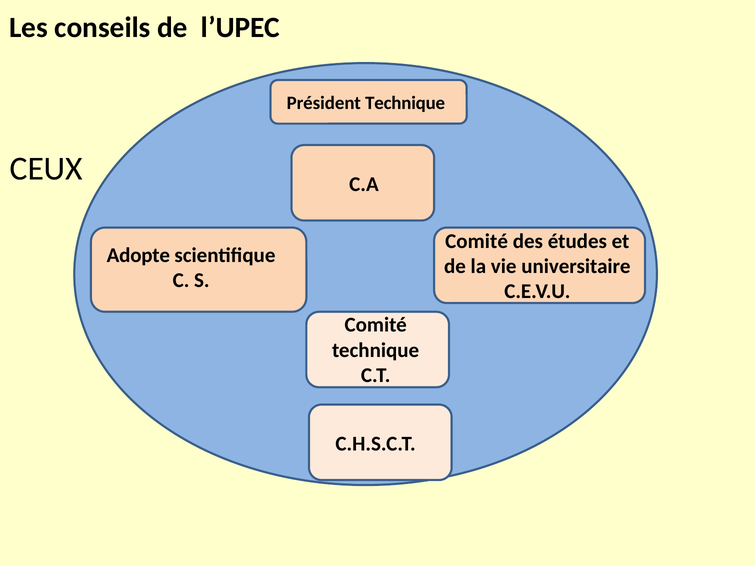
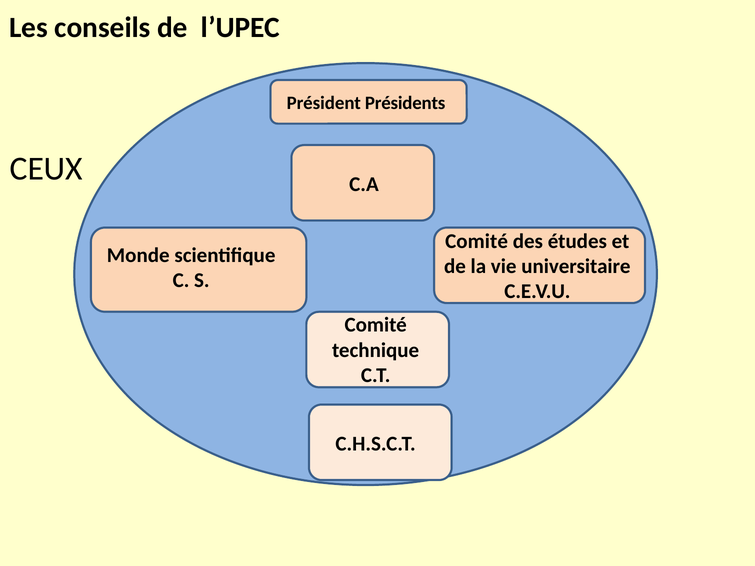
Président Technique: Technique -> Présidents
Adopte: Adopte -> Monde
